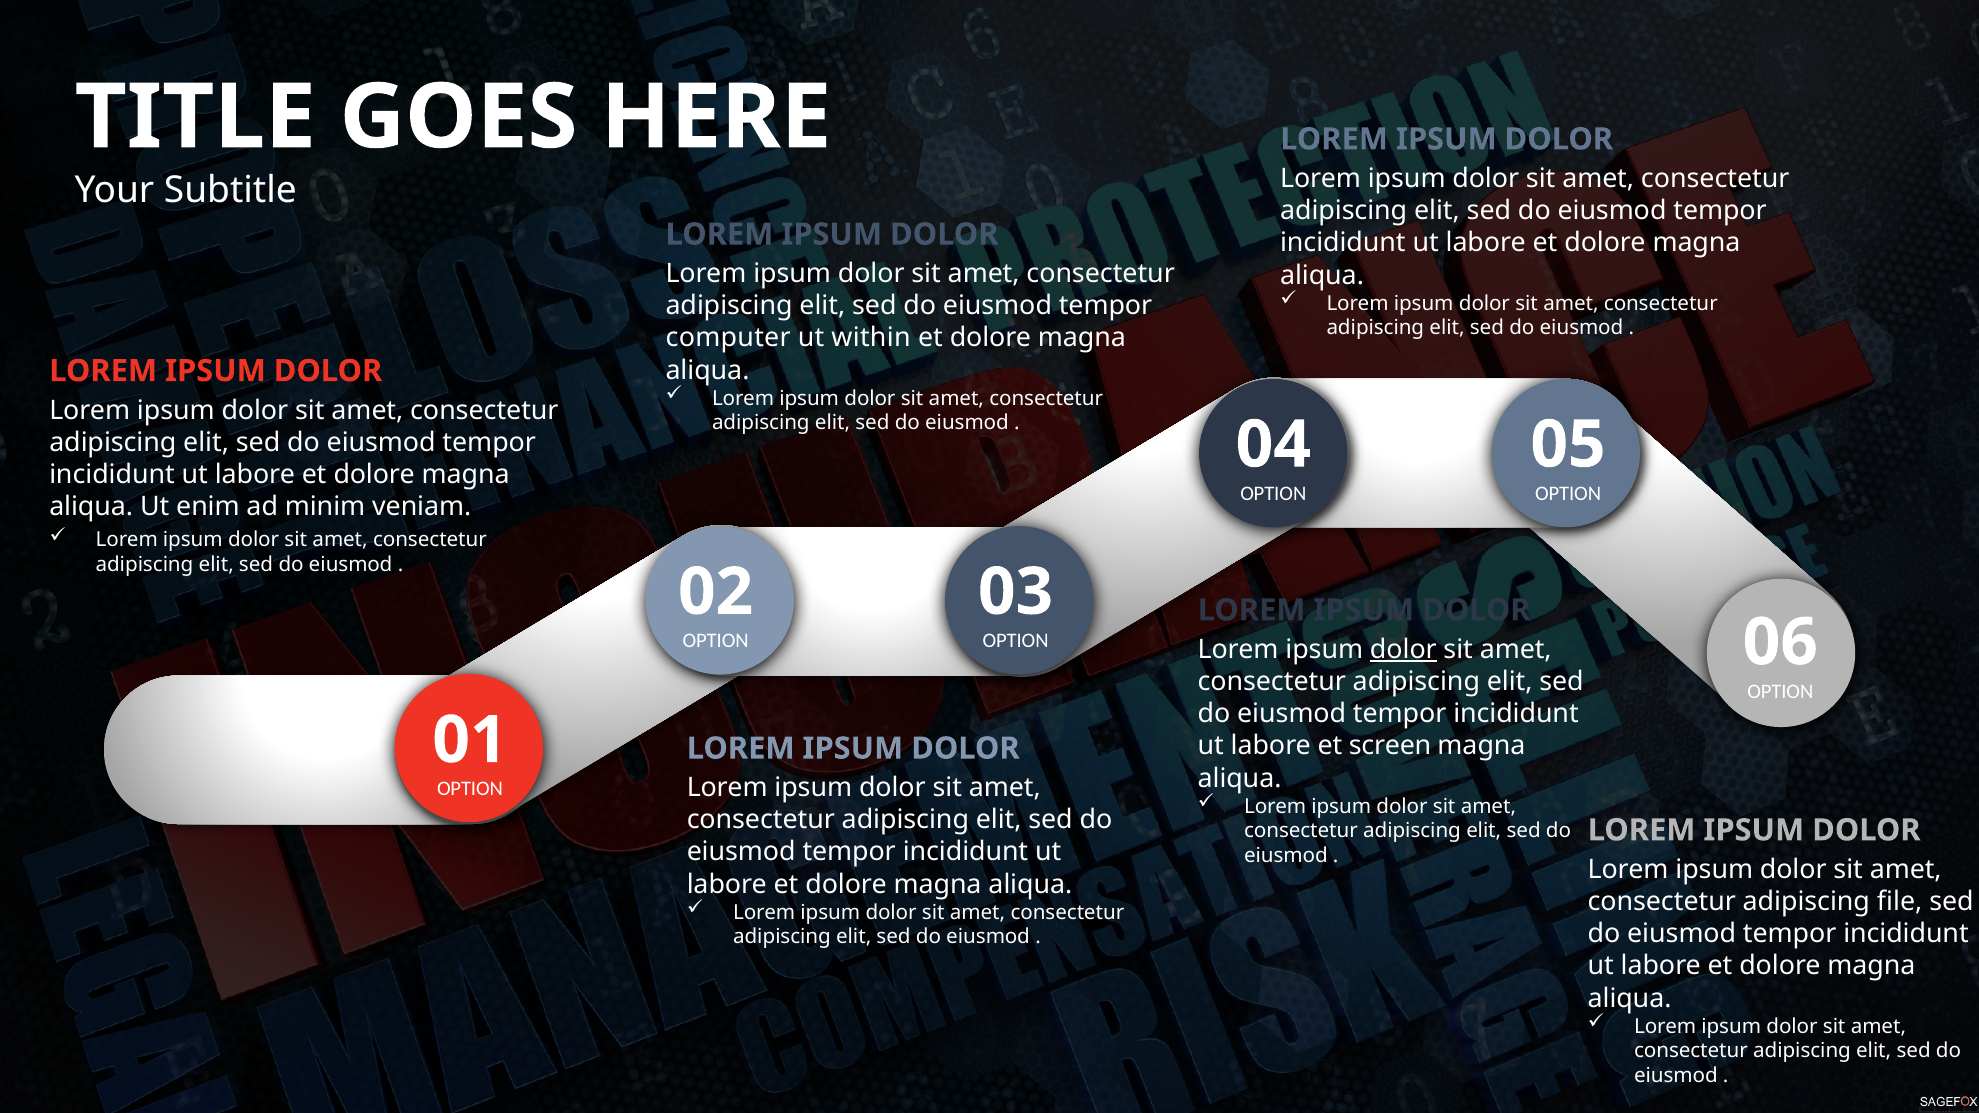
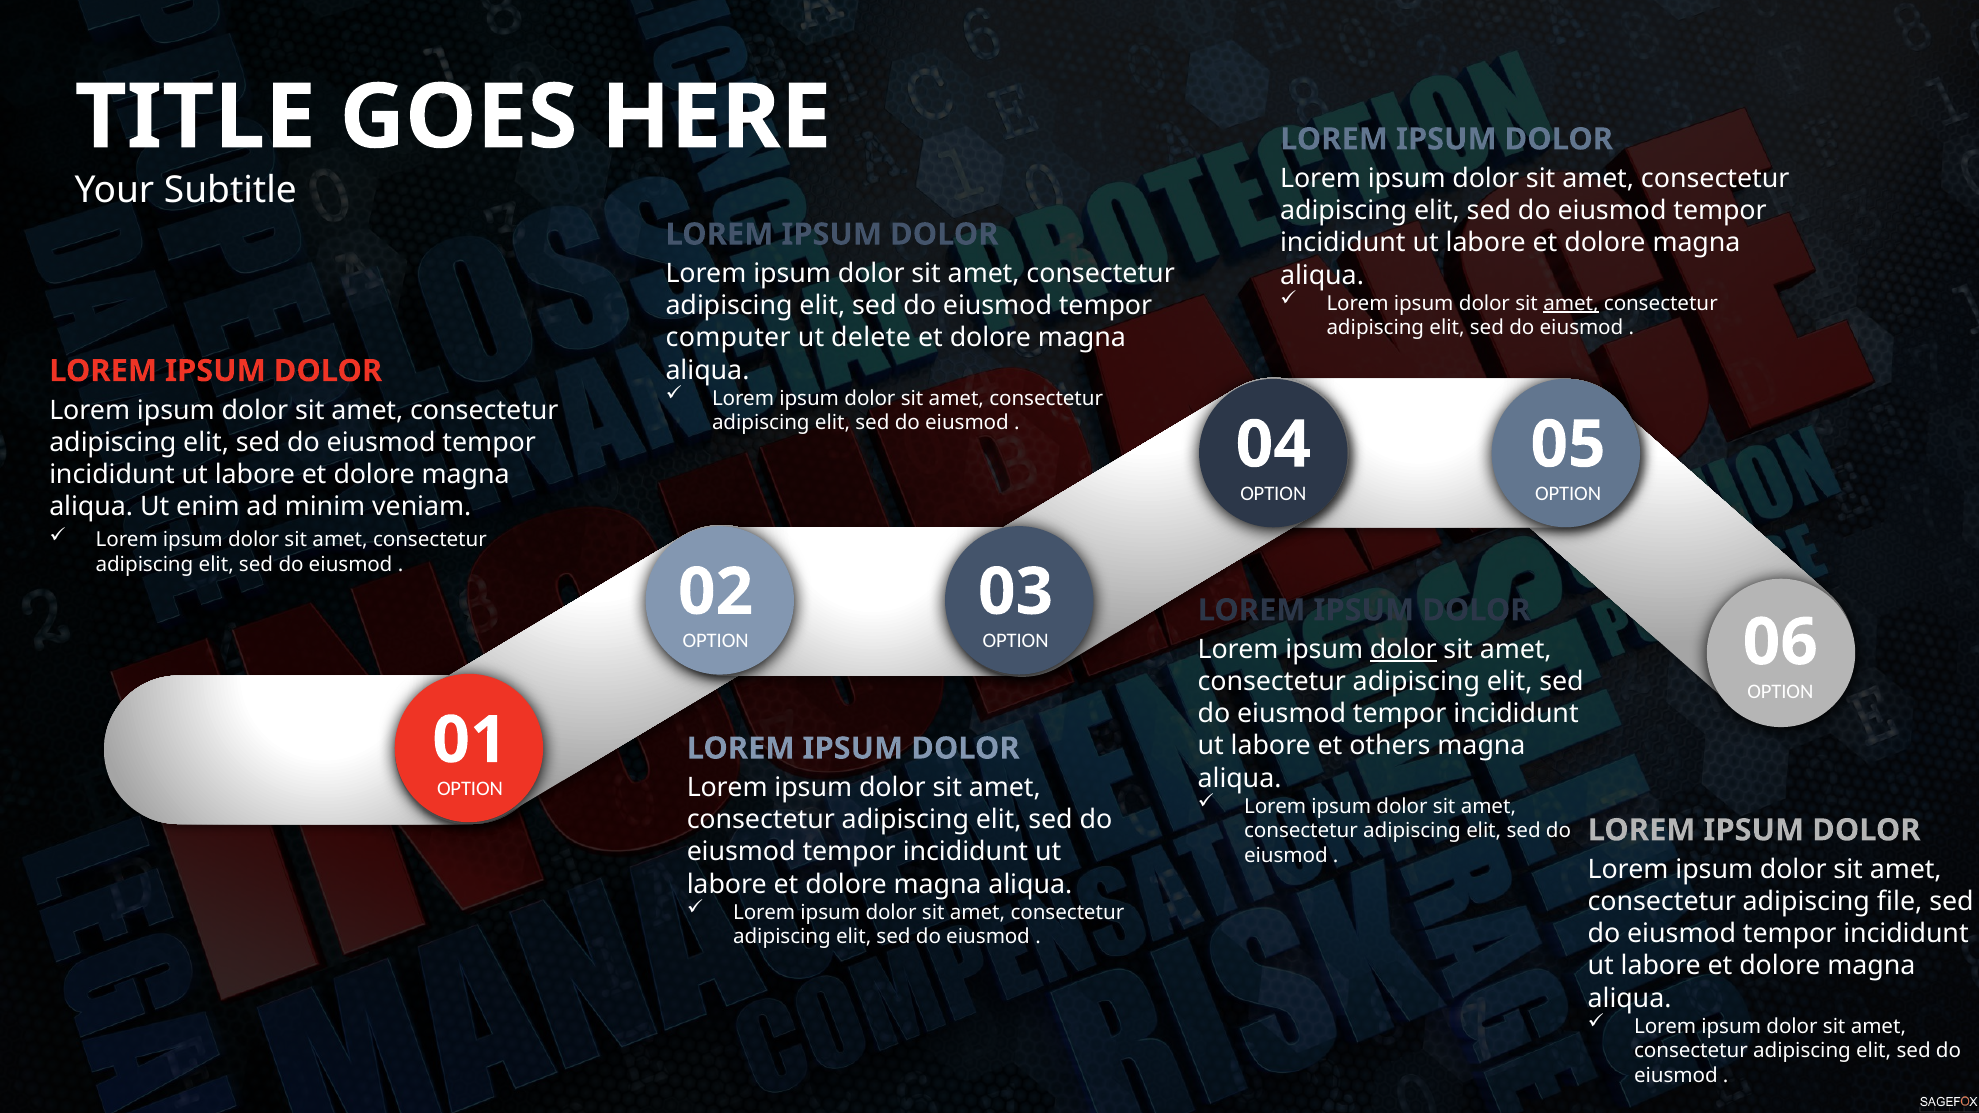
amet at (1571, 303) underline: none -> present
within: within -> delete
screen: screen -> others
